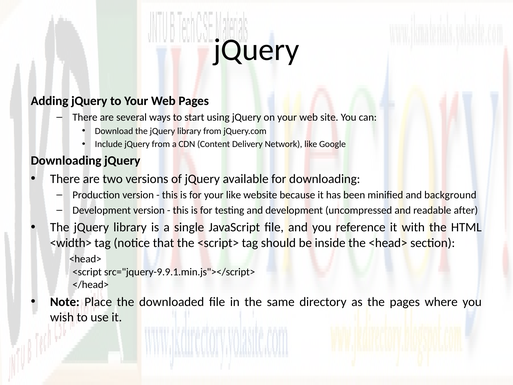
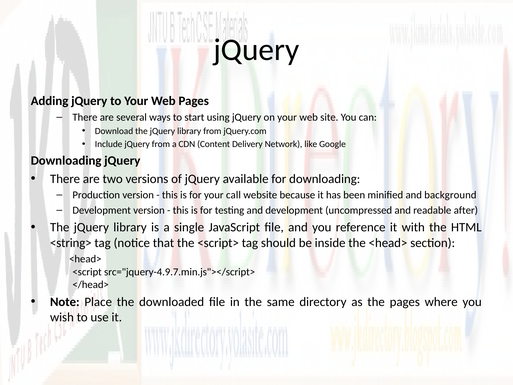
your like: like -> call
<width>: <width> -> <string>
src="jquery-9.9.1.min.js"></script>: src="jquery-9.9.1.min.js"></script> -> src="jquery-4.9.7.min.js"></script>
